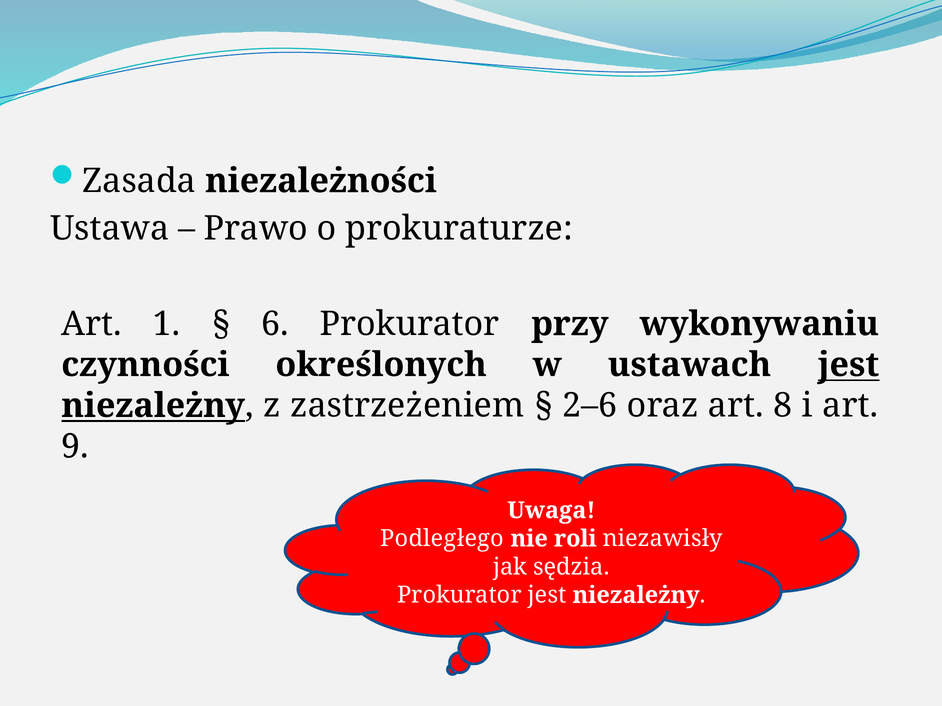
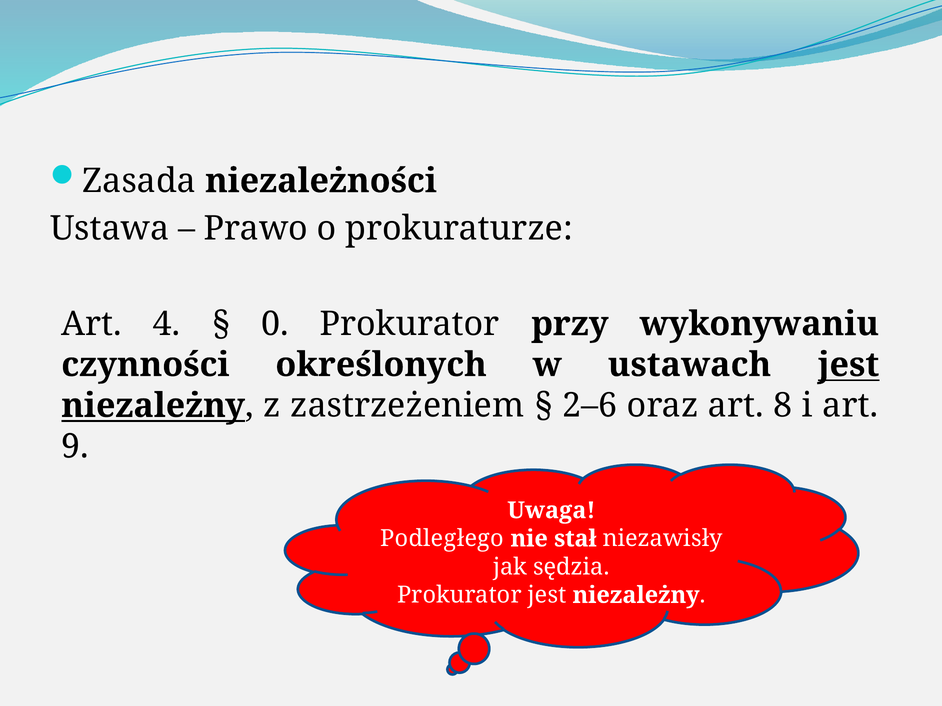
1: 1 -> 4
6: 6 -> 0
roli: roli -> stał
